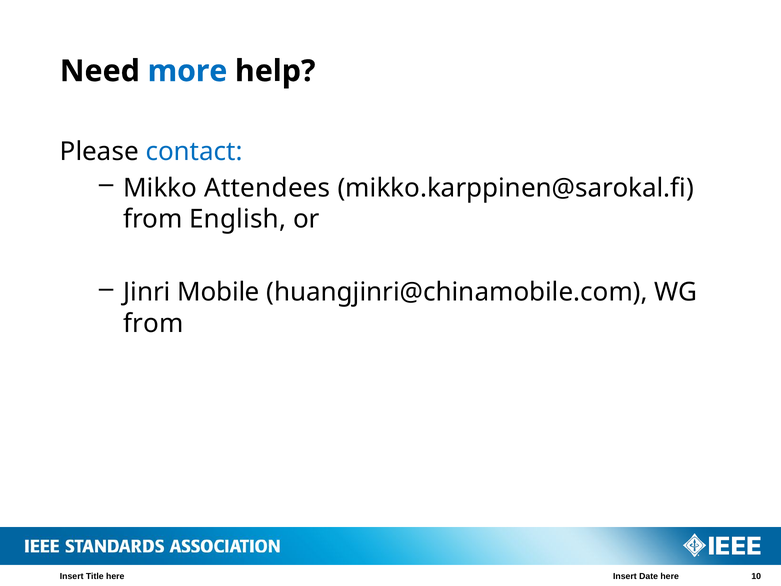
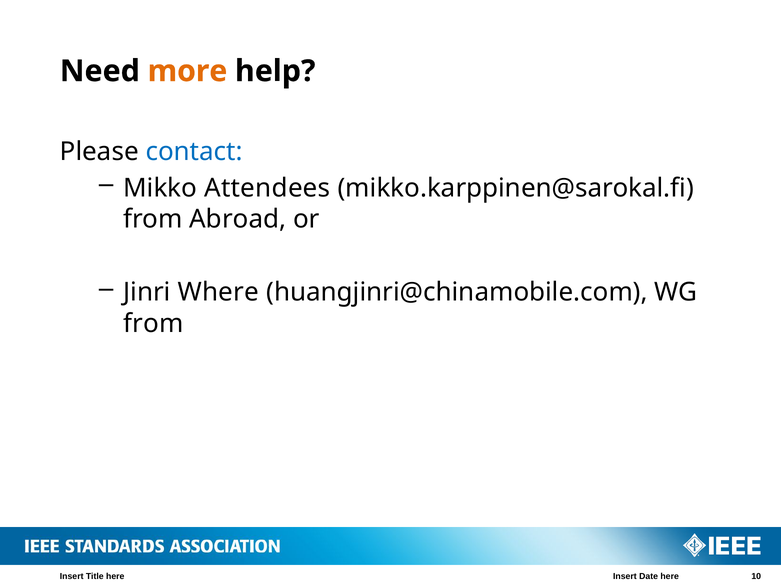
more colour: blue -> orange
English: English -> Abroad
Mobile: Mobile -> Where
